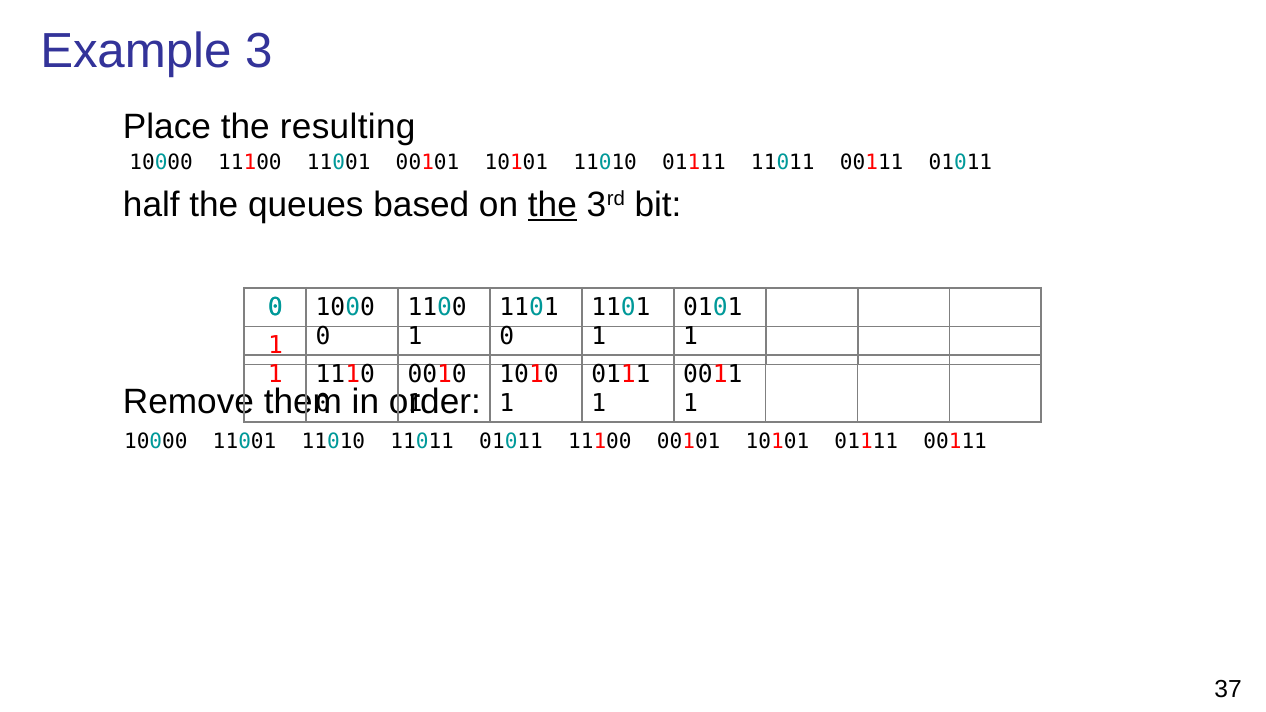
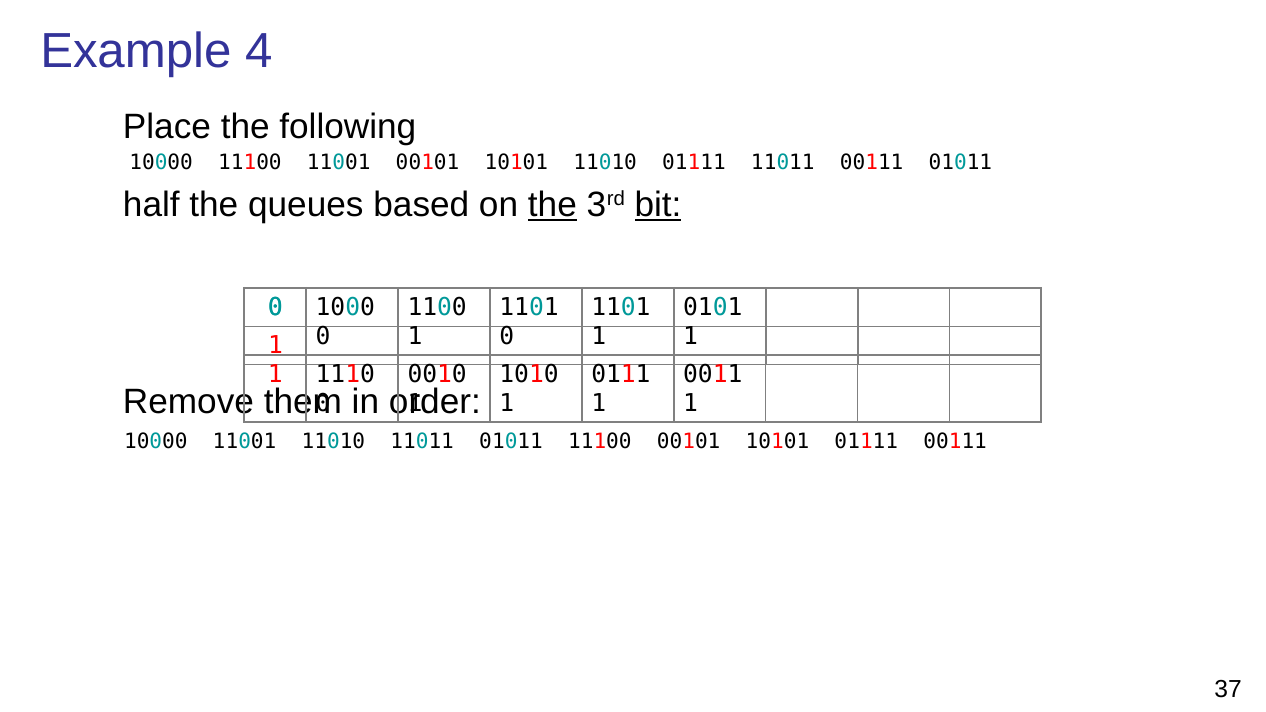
3: 3 -> 4
resulting: resulting -> following
bit underline: none -> present
